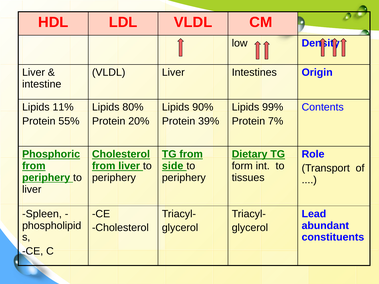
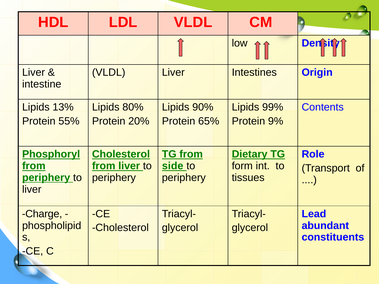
11%: 11% -> 13%
39%: 39% -> 65%
7%: 7% -> 9%
Phosphoric: Phosphoric -> Phosphoryl
Spleen: Spleen -> Charge
